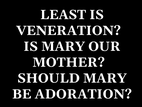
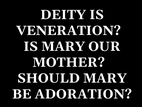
LEAST: LEAST -> DEITY
